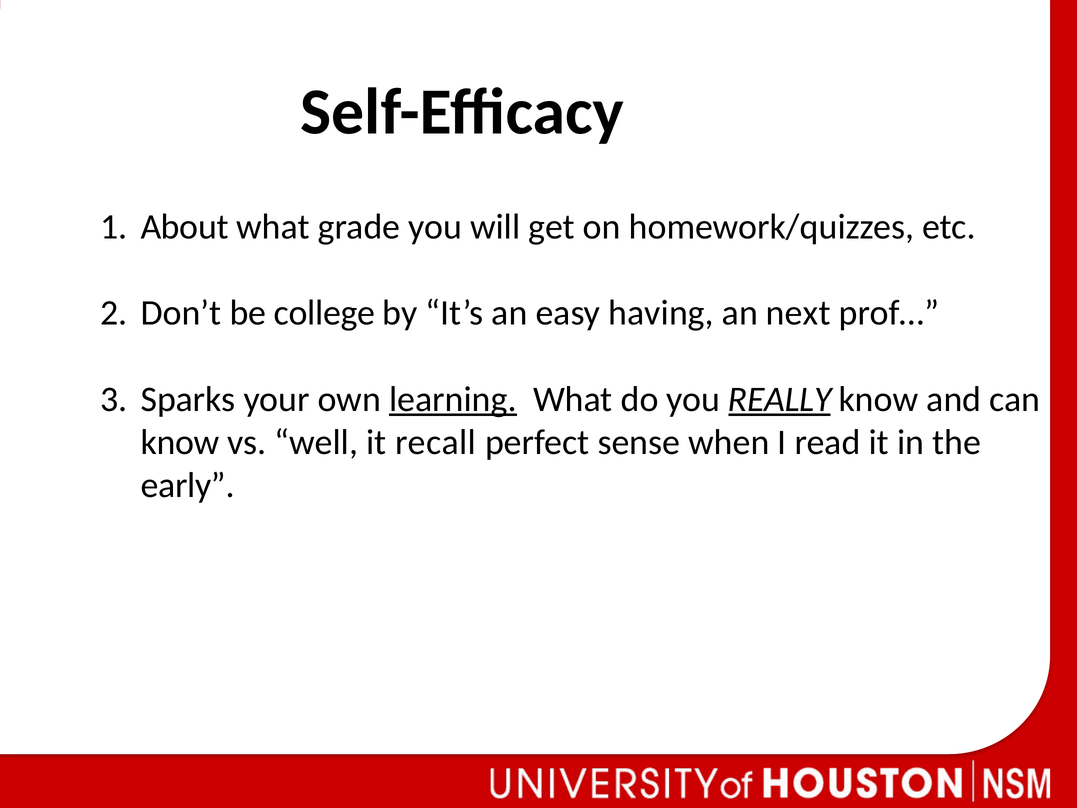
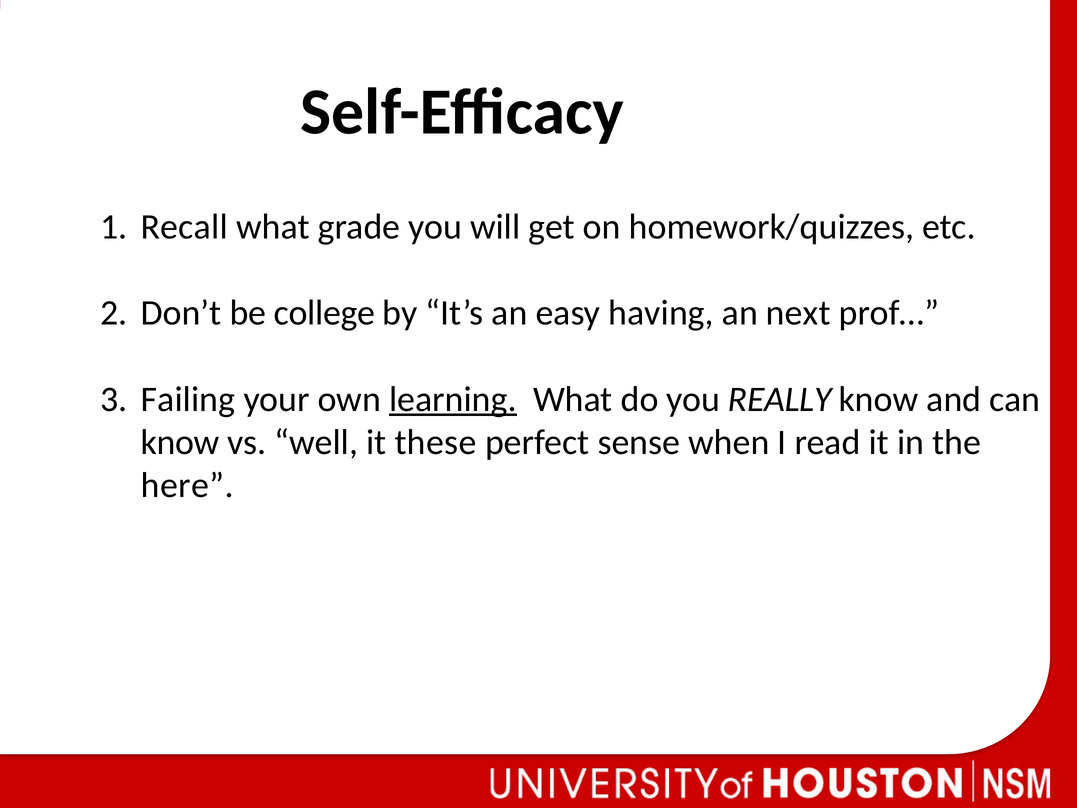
About: About -> Recall
Sparks: Sparks -> Failing
REALLY underline: present -> none
recall: recall -> these
early: early -> here
